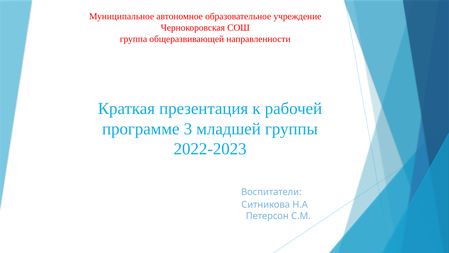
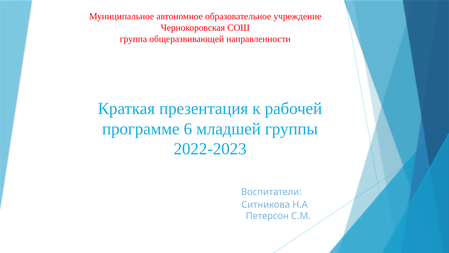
3: 3 -> 6
